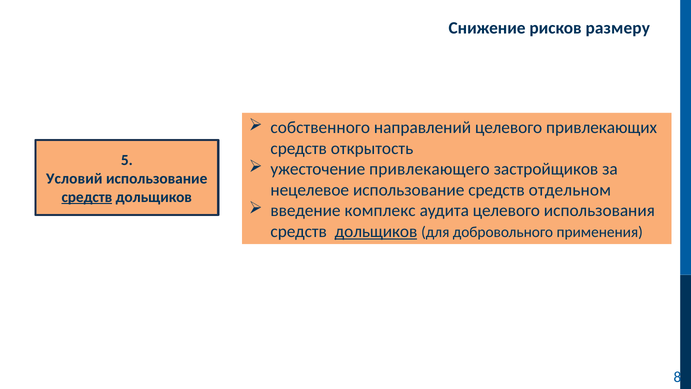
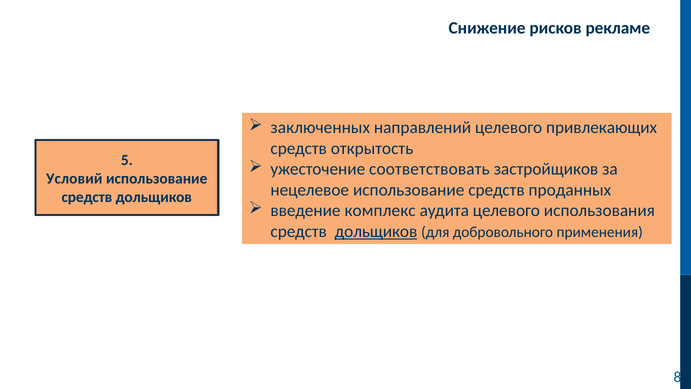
размеру: размеру -> рекламе
собственного: собственного -> заключенных
привлекающего: привлекающего -> соответствовать
отдельном: отдельном -> проданных
средств at (87, 197) underline: present -> none
